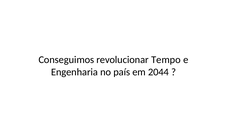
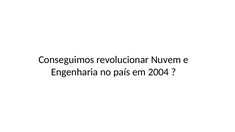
Tempo: Tempo -> Nuvem
2044: 2044 -> 2004
